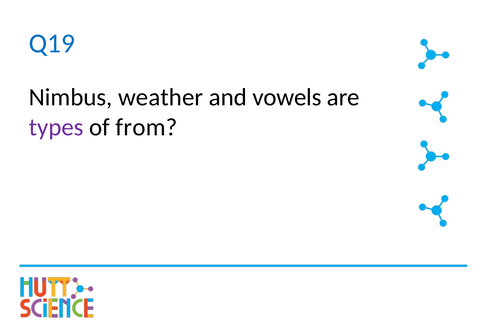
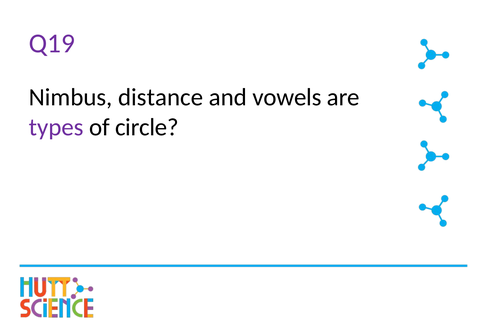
Q19 colour: blue -> purple
weather: weather -> distance
from: from -> circle
